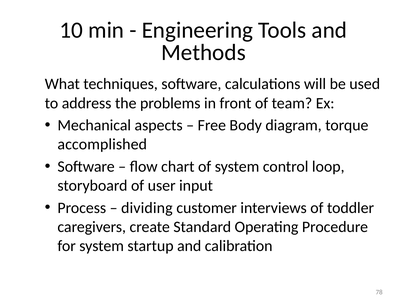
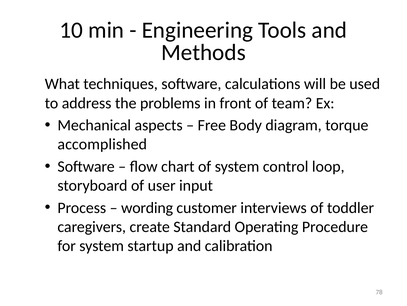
dividing: dividing -> wording
